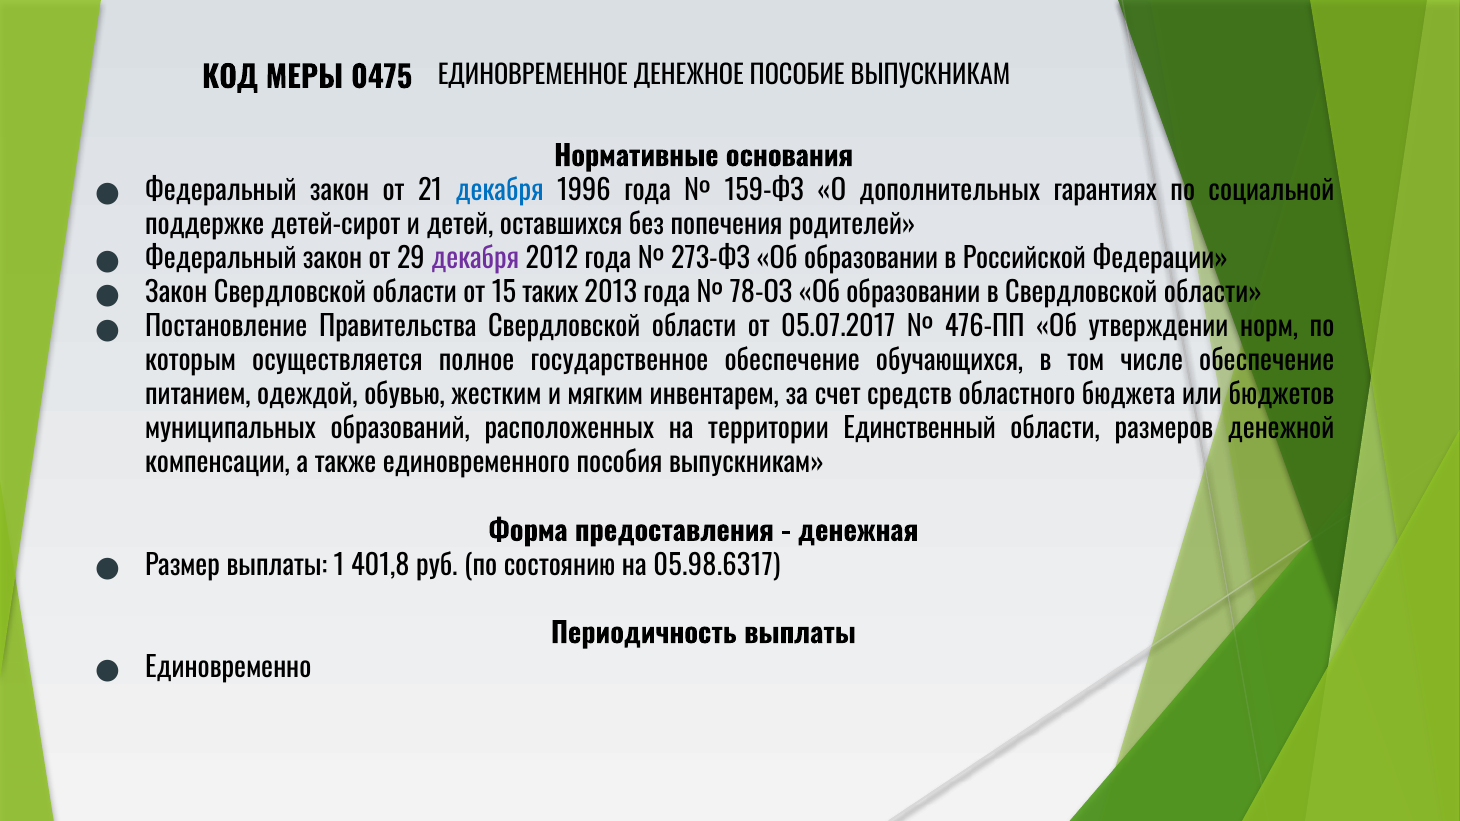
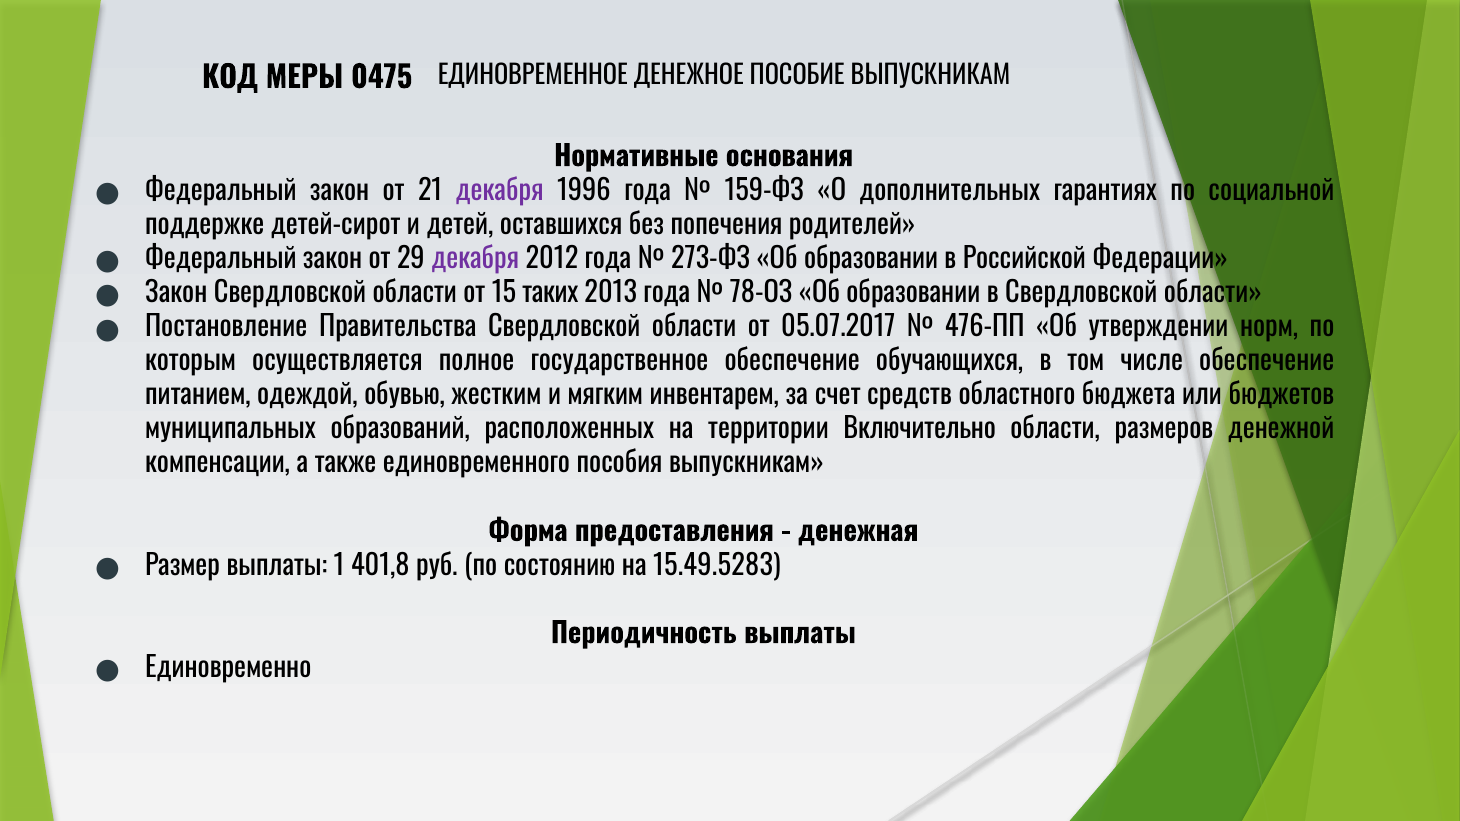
декабря at (500, 191) colour: blue -> purple
Единственный: Единственный -> Включительно
05.98.6317: 05.98.6317 -> 15.49.5283
